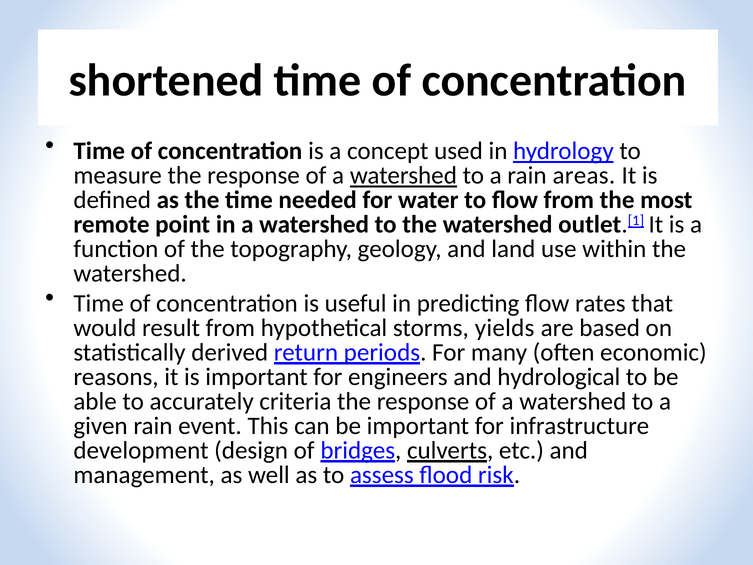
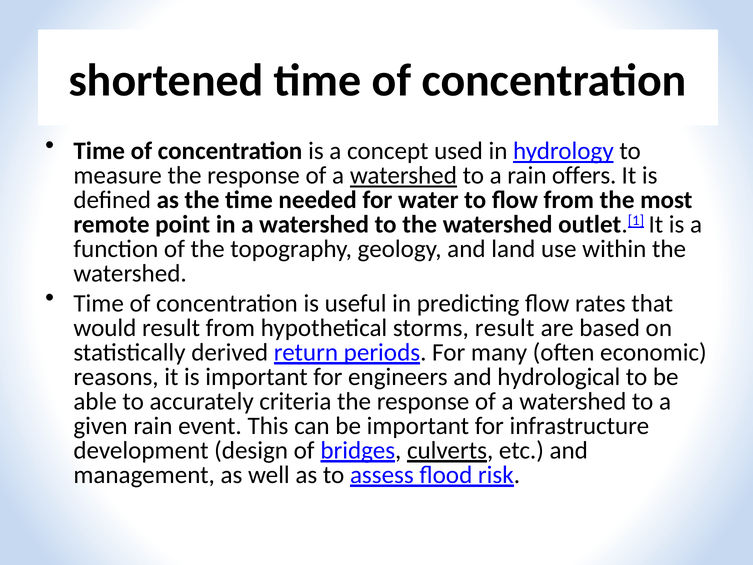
areas: areas -> offers
storms yields: yields -> result
